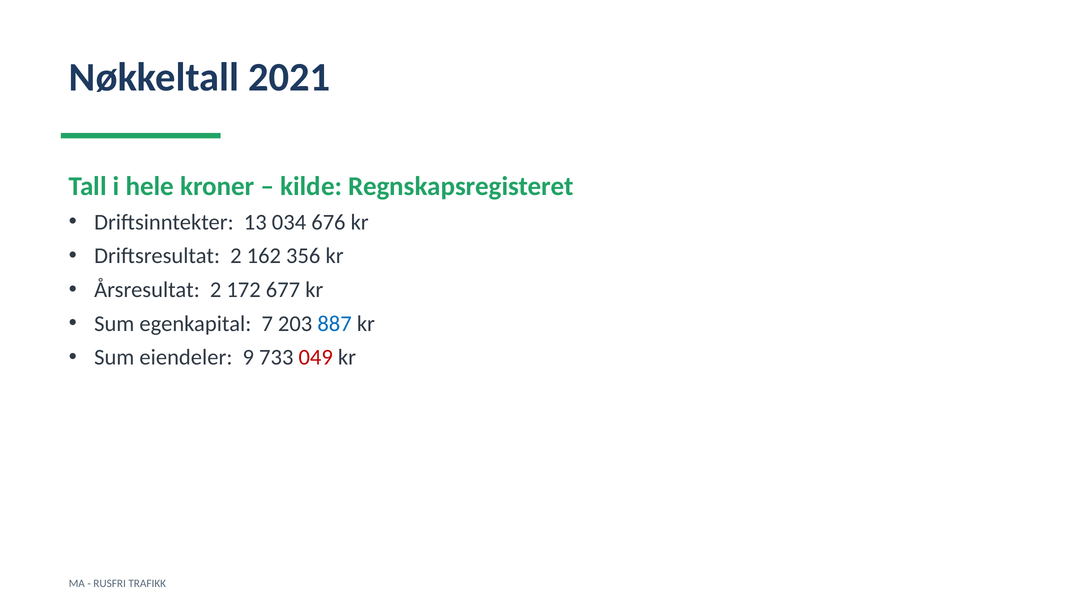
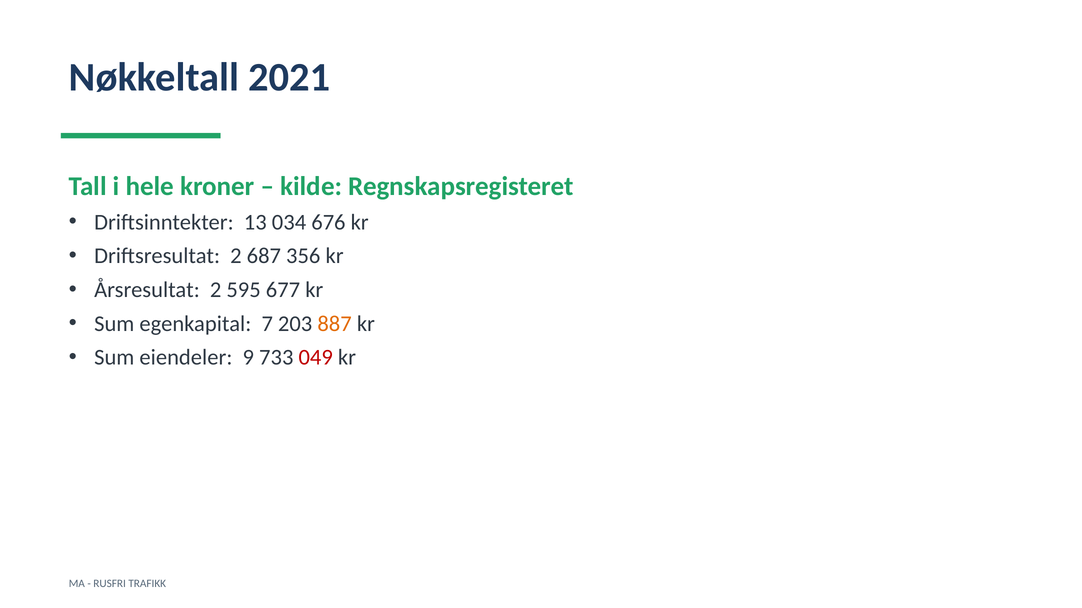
162: 162 -> 687
172: 172 -> 595
887 colour: blue -> orange
